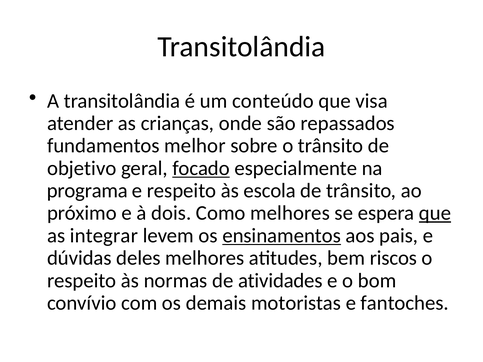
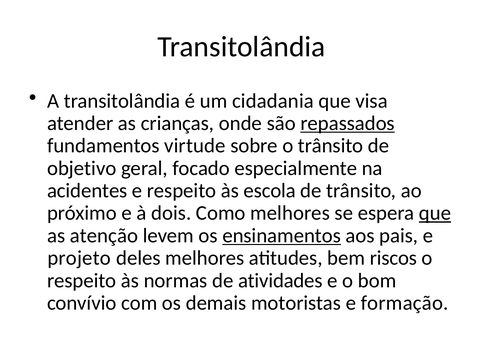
conteúdo: conteúdo -> cidadania
repassados underline: none -> present
melhor: melhor -> virtude
focado underline: present -> none
programa: programa -> acidentes
integrar: integrar -> atenção
dúvidas: dúvidas -> projeto
fantoches: fantoches -> formação
